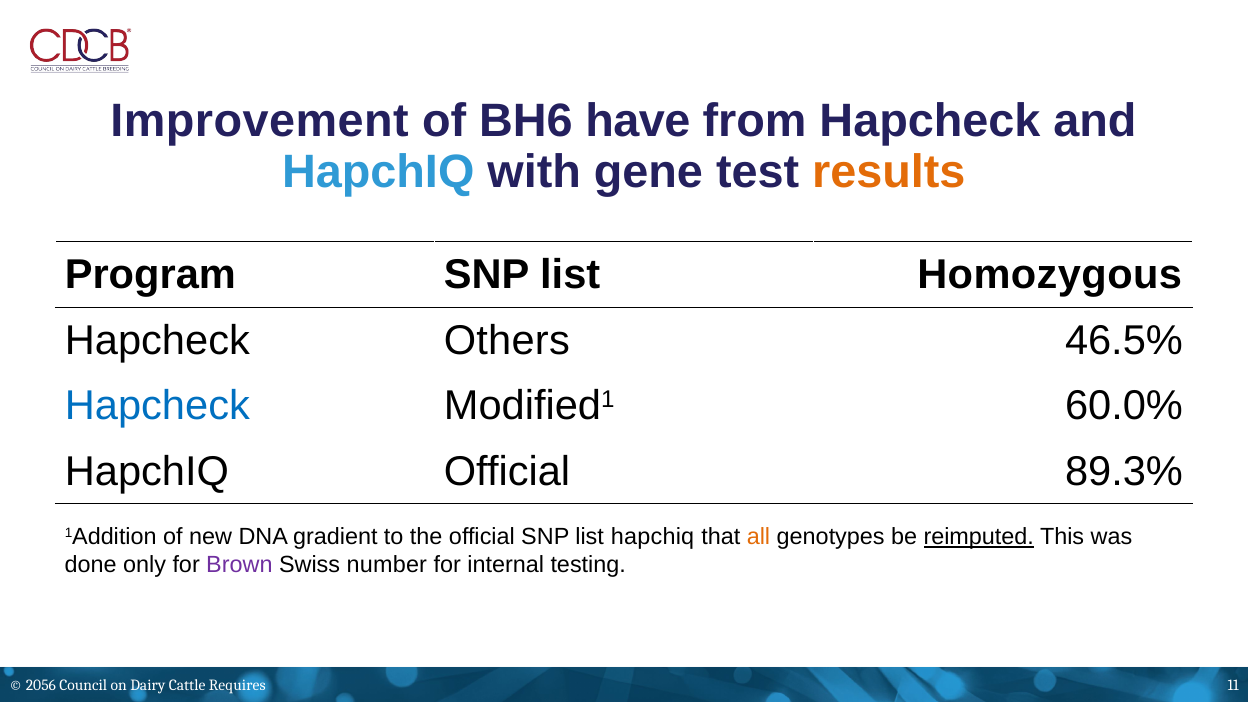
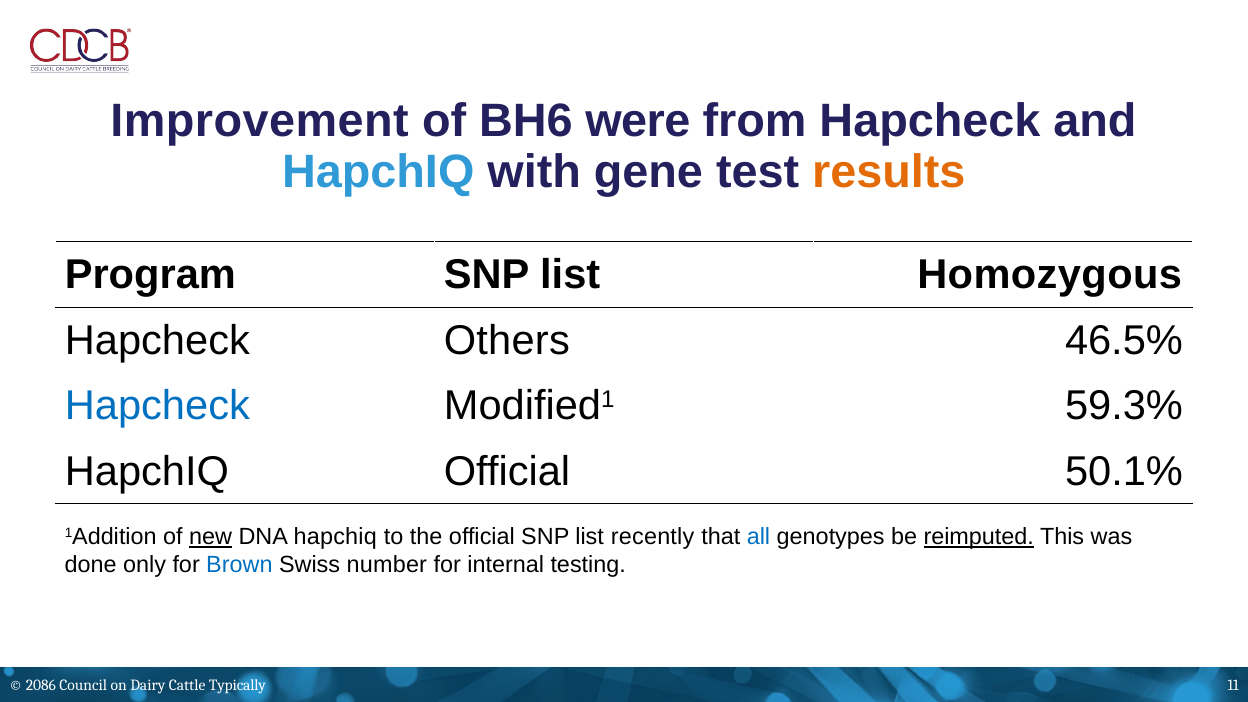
have: have -> were
60.0%: 60.0% -> 59.3%
89.3%: 89.3% -> 50.1%
new underline: none -> present
DNA gradient: gradient -> hapchiq
list hapchiq: hapchiq -> recently
all colour: orange -> blue
Brown colour: purple -> blue
2056: 2056 -> 2086
Requires: Requires -> Typically
